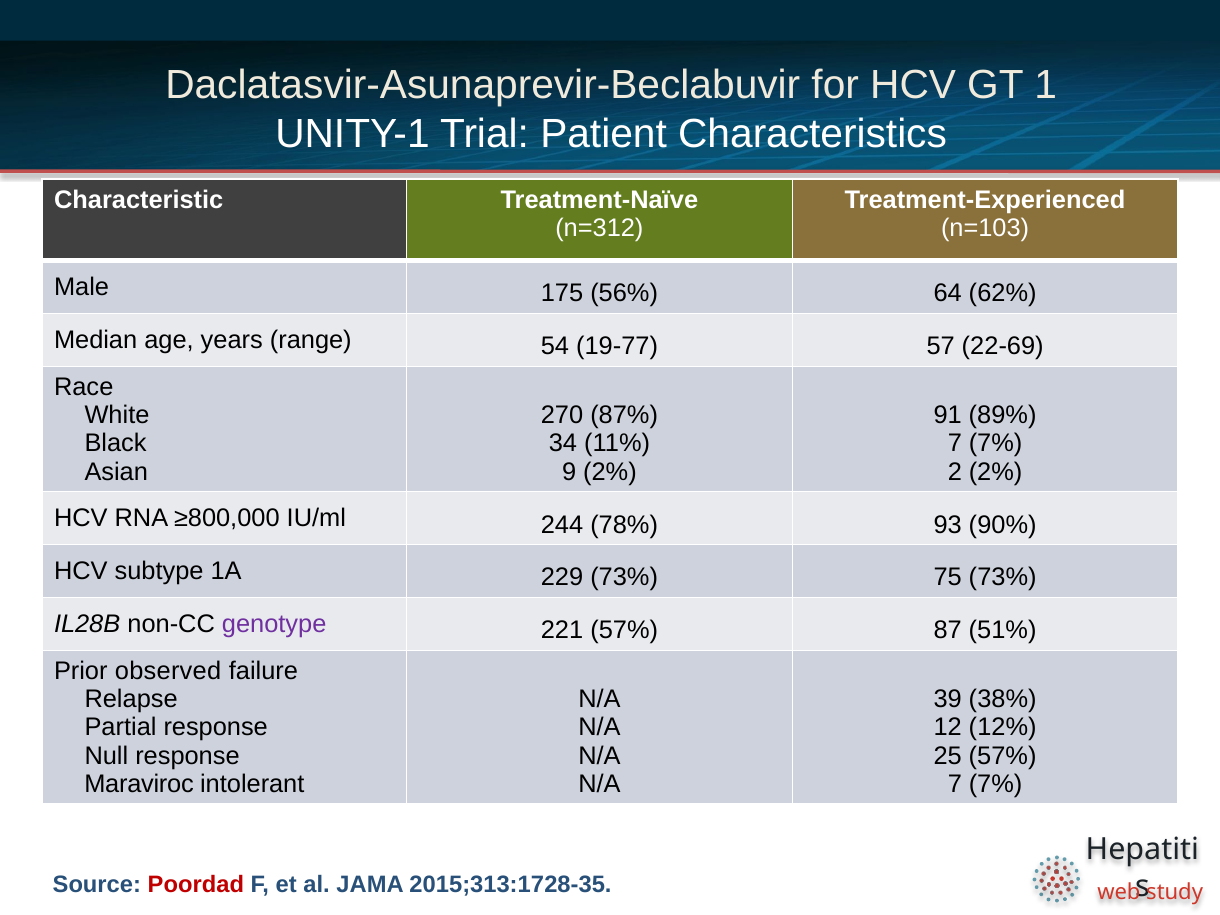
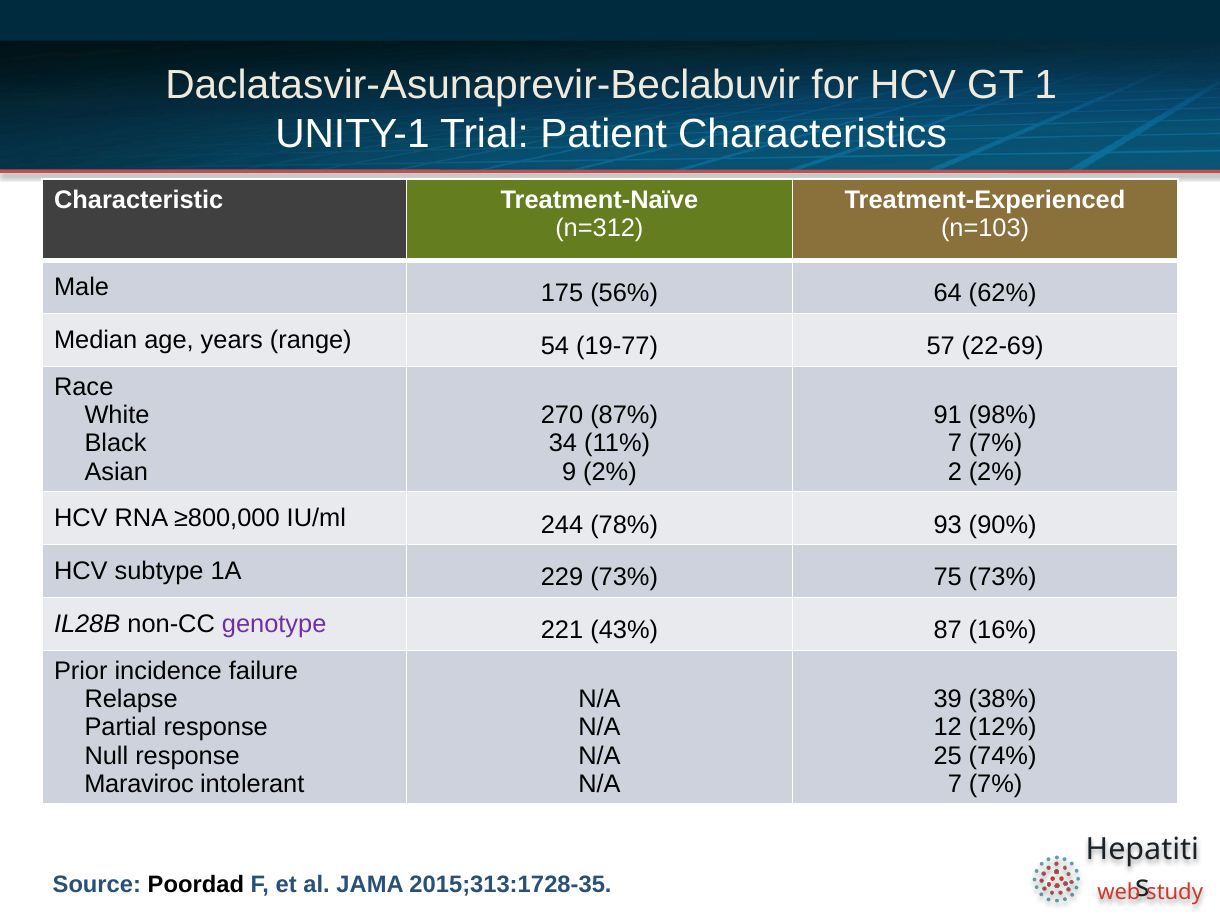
89%: 89% -> 98%
221 57%: 57% -> 43%
51%: 51% -> 16%
observed: observed -> incidence
25 57%: 57% -> 74%
Poordad colour: red -> black
